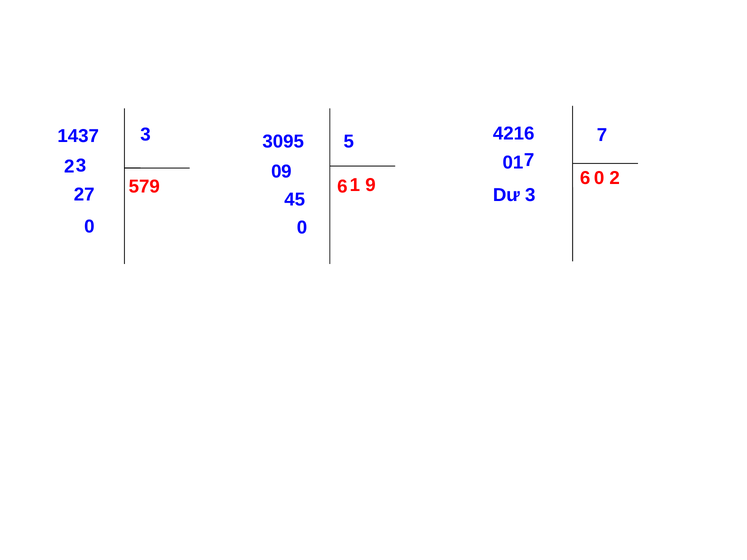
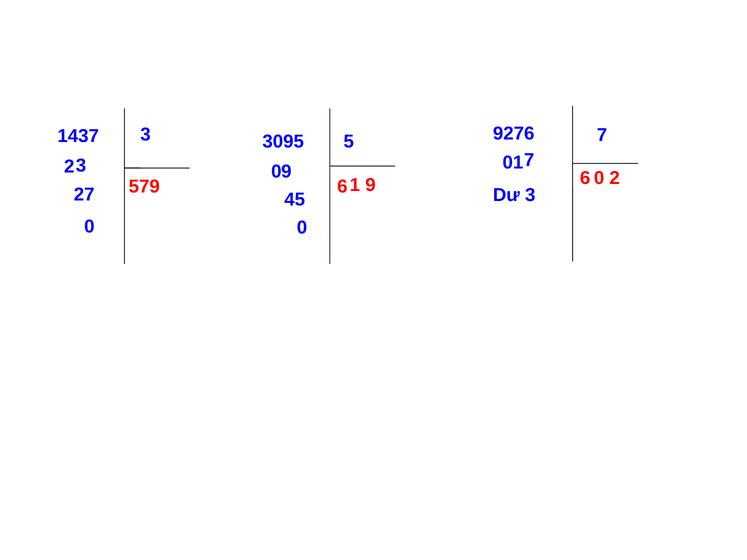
4216: 4216 -> 9276
